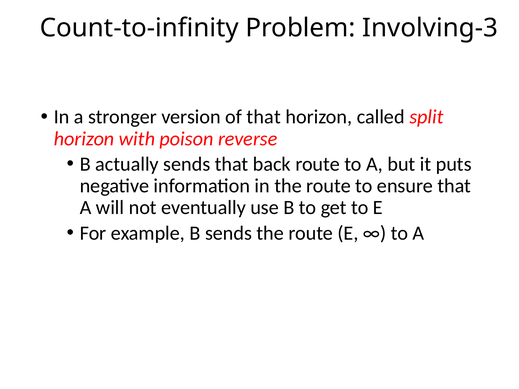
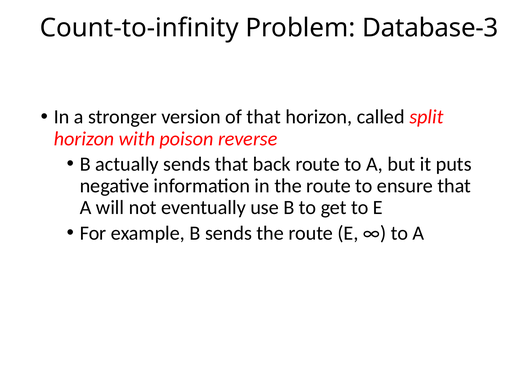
Involving-3: Involving-3 -> Database-3
